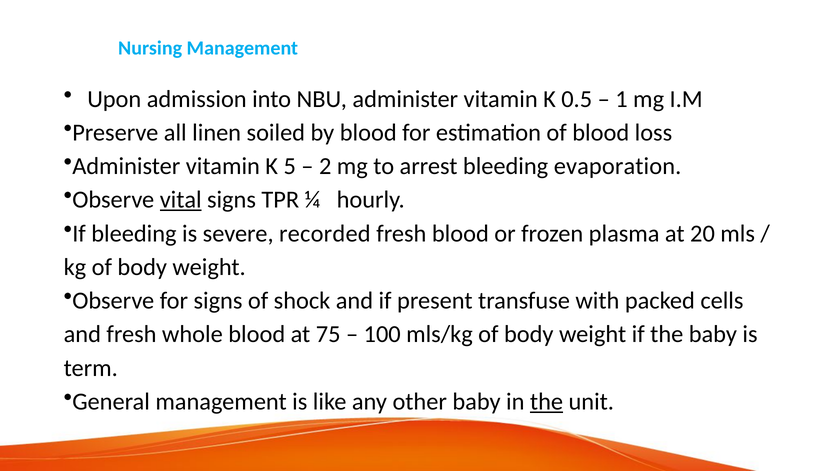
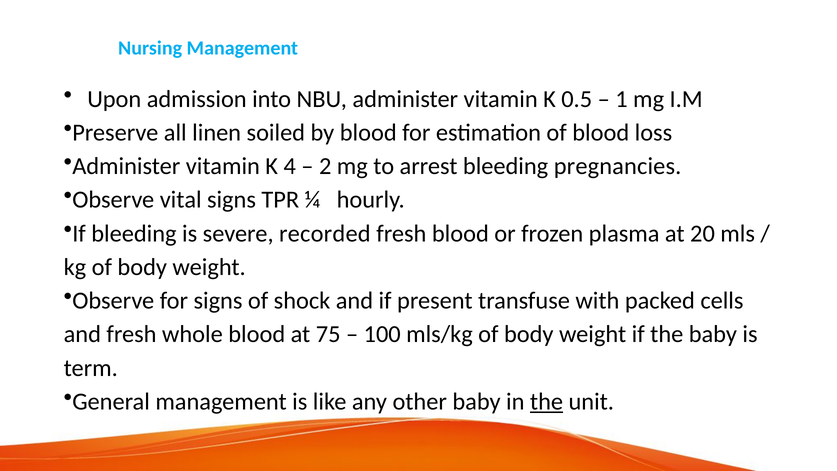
5: 5 -> 4
evaporation: evaporation -> pregnancies
vital underline: present -> none
